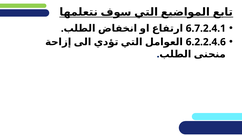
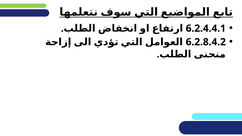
6.7.2.4.1: 6.7.2.4.1 -> 6.2.4.4.1
6.2.2.4.6: 6.2.2.4.6 -> 6.2.8.4.2
